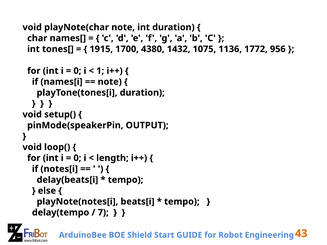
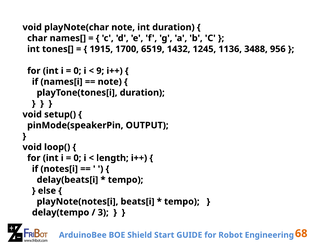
4380: 4380 -> 6519
1075: 1075 -> 1245
1772: 1772 -> 3488
1: 1 -> 9
7: 7 -> 3
43: 43 -> 68
